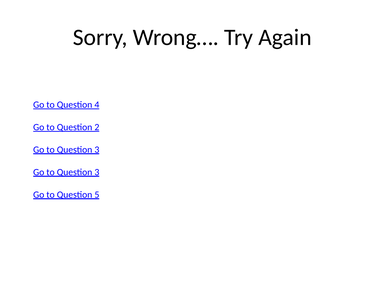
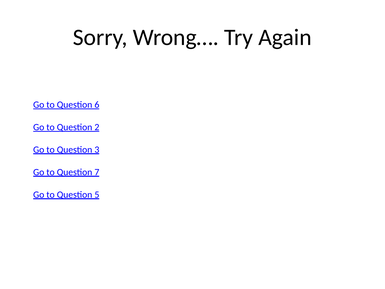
4: 4 -> 6
3 at (97, 172): 3 -> 7
